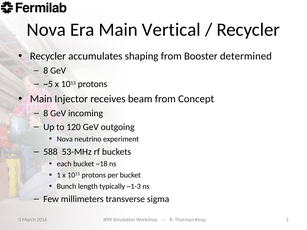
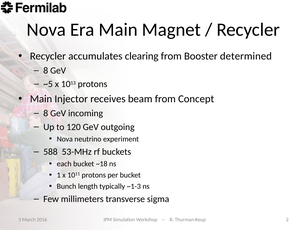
Vertical: Vertical -> Magnet
shaping: shaping -> clearing
